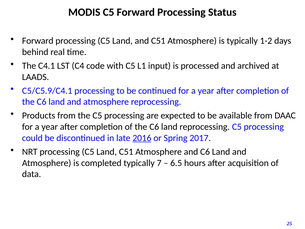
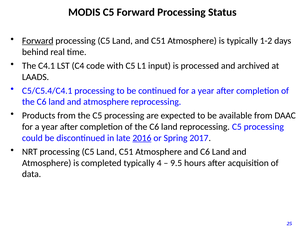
Forward at (38, 41) underline: none -> present
C5/C5.9/C4.1: C5/C5.9/C4.1 -> C5/C5.4/C4.1
7: 7 -> 4
6.5: 6.5 -> 9.5
